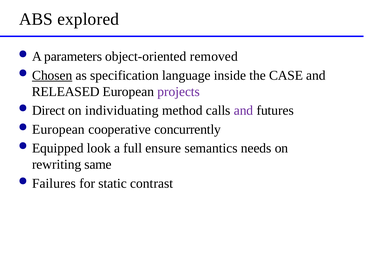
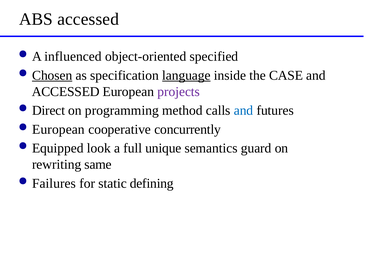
ABS explored: explored -> accessed
parameters: parameters -> influenced
removed: removed -> specified
language underline: none -> present
RELEASED at (66, 91): RELEASED -> ACCESSED
individuating: individuating -> programming
and at (244, 110) colour: purple -> blue
ensure: ensure -> unique
needs: needs -> guard
contrast: contrast -> defining
